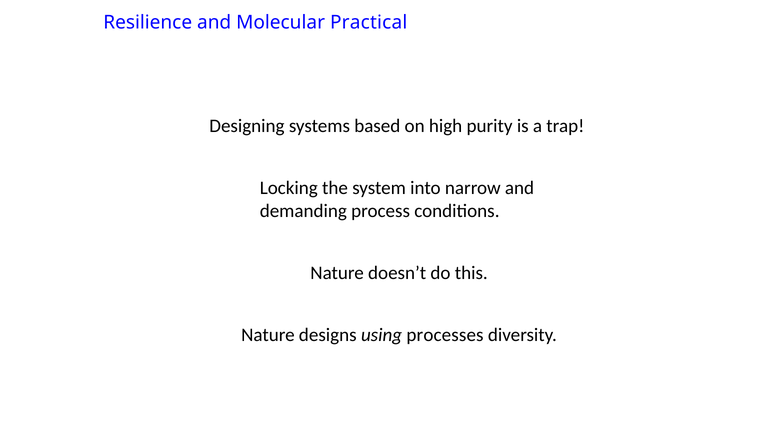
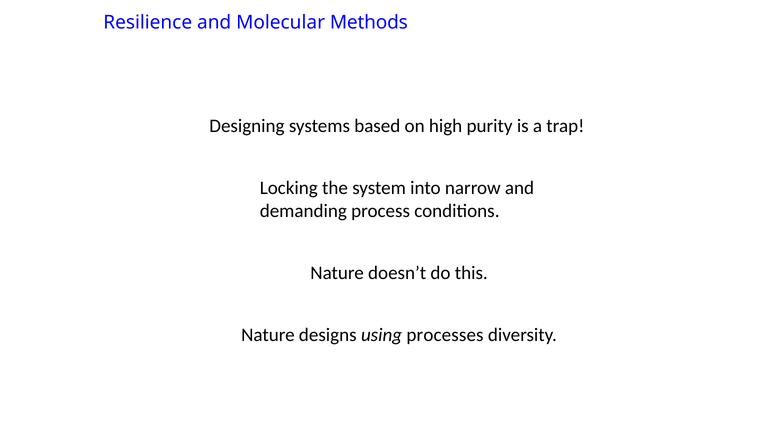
Practical: Practical -> Methods
